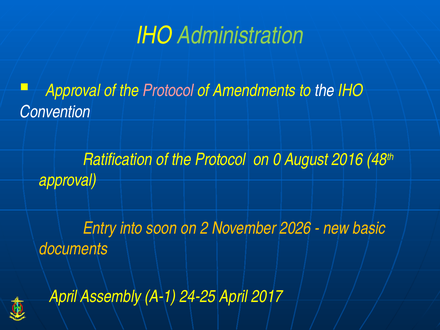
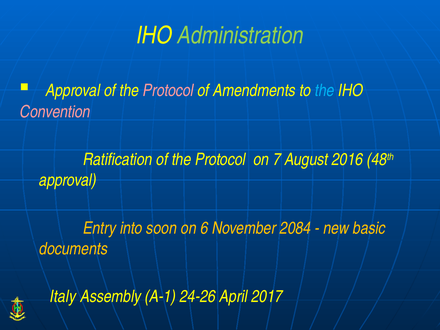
the at (325, 91) colour: white -> light blue
Convention colour: white -> pink
0: 0 -> 7
2: 2 -> 6
2026: 2026 -> 2084
April at (63, 297): April -> Italy
24-25: 24-25 -> 24-26
